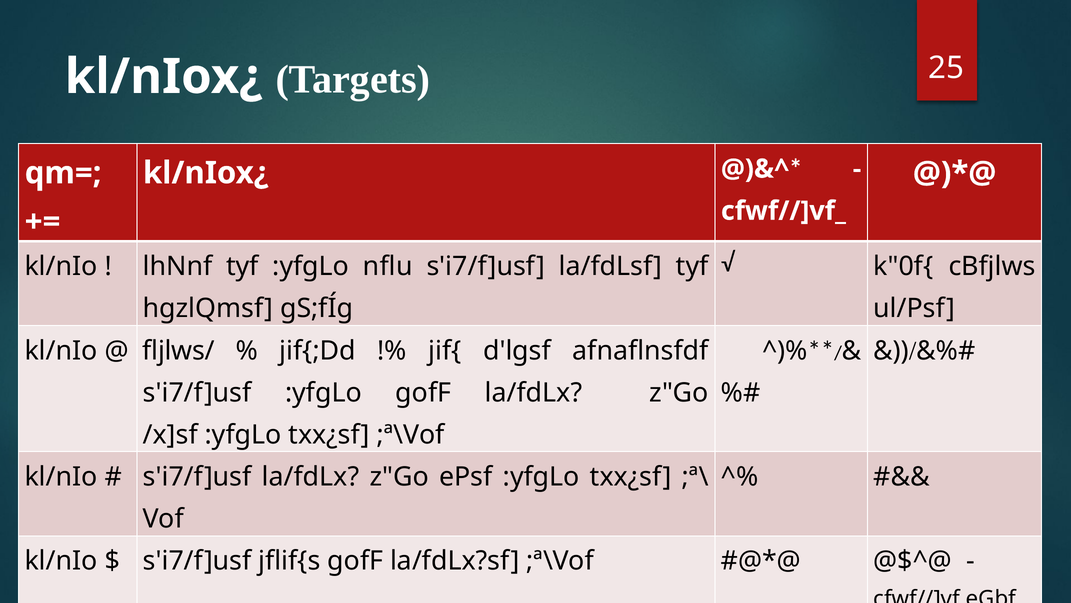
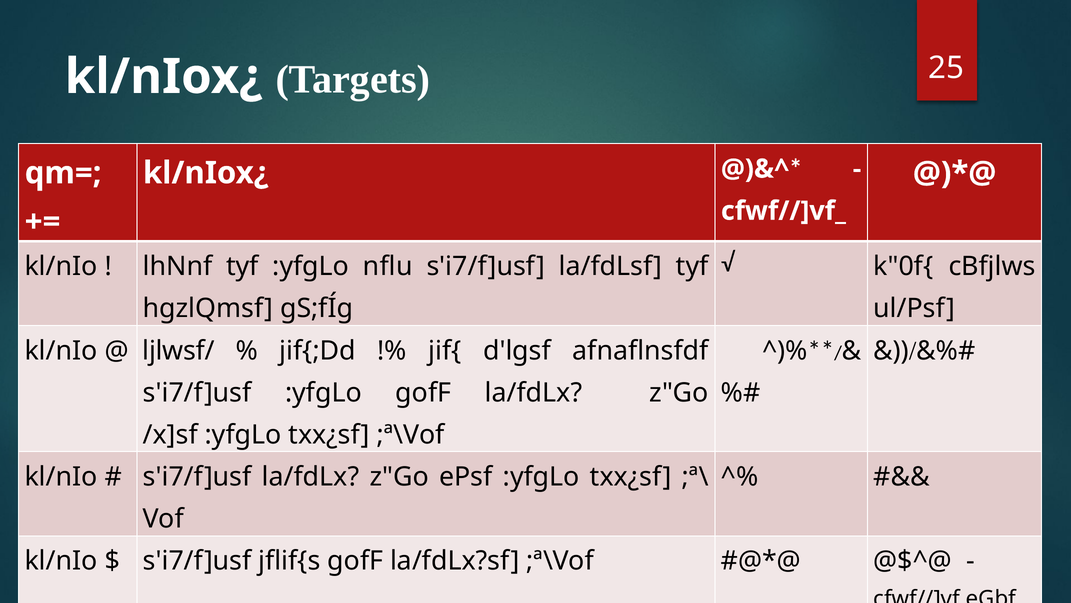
fljlws/: fljlws/ -> ljlwsf/
